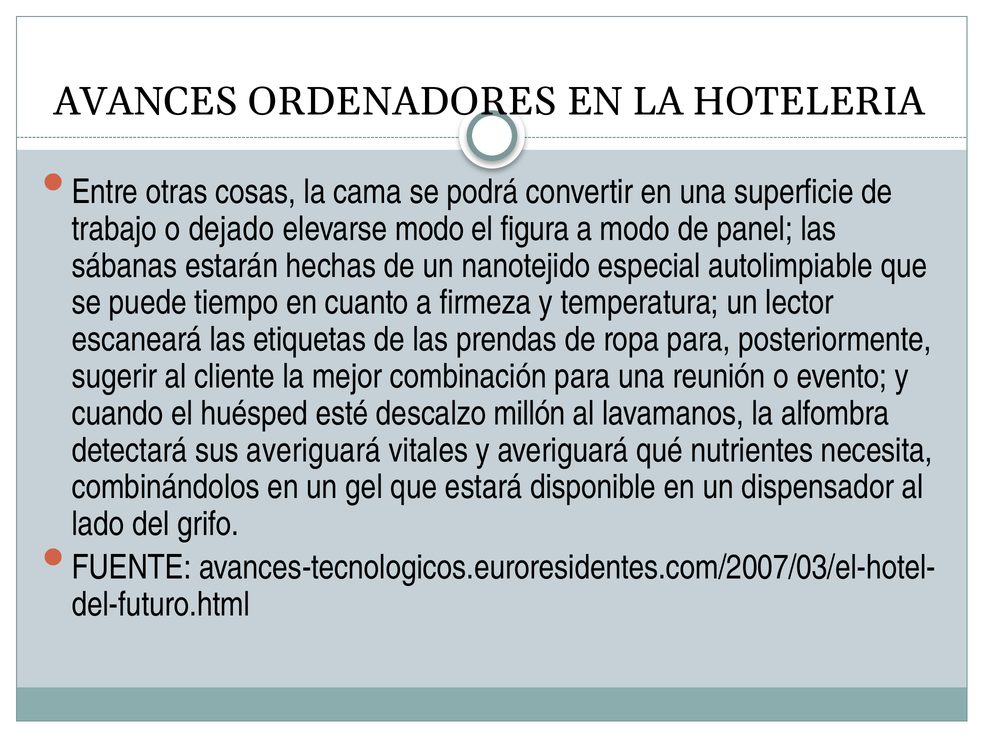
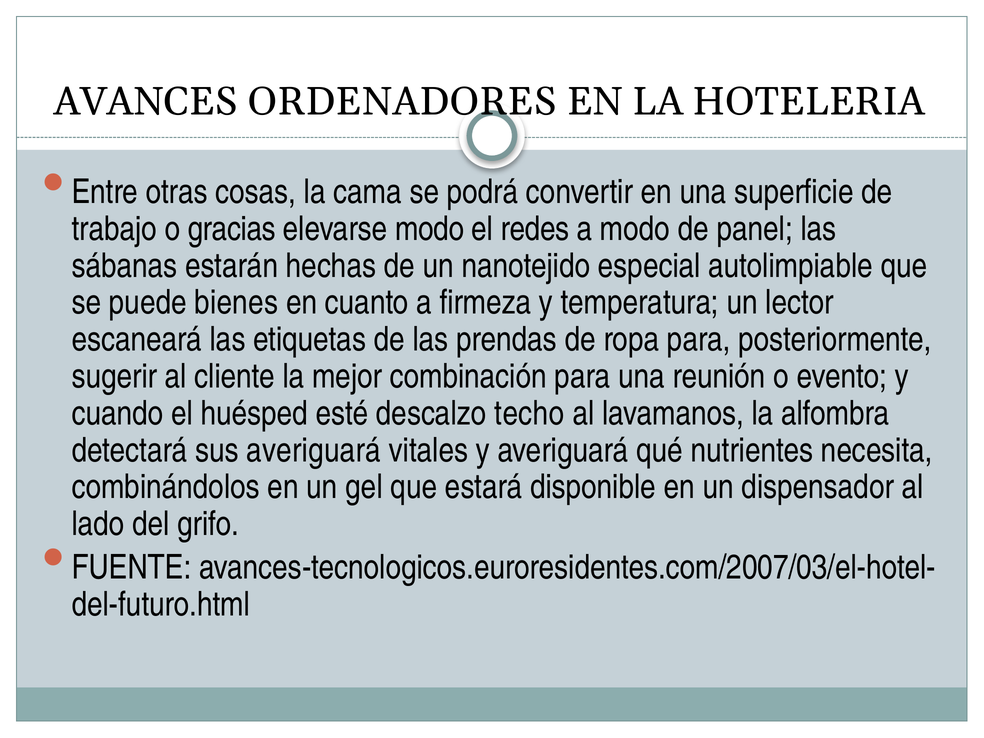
dejado: dejado -> gracias
figura: figura -> redes
tiempo: tiempo -> bienes
millón: millón -> techo
